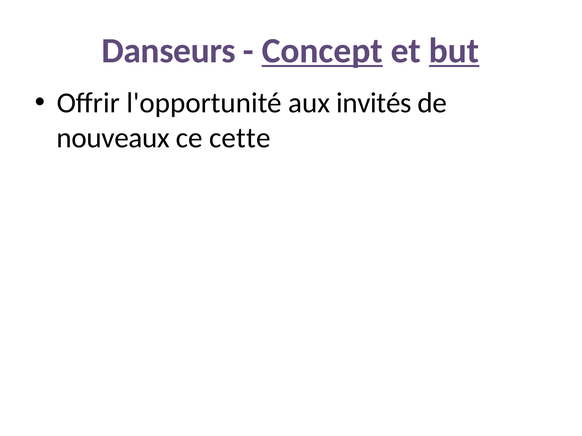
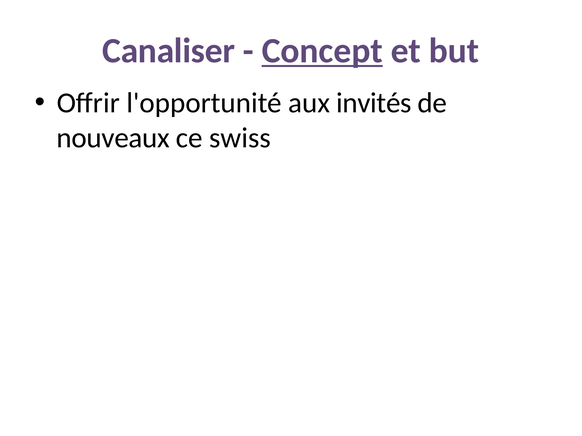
Danseurs: Danseurs -> Canaliser
but underline: present -> none
cette: cette -> swiss
